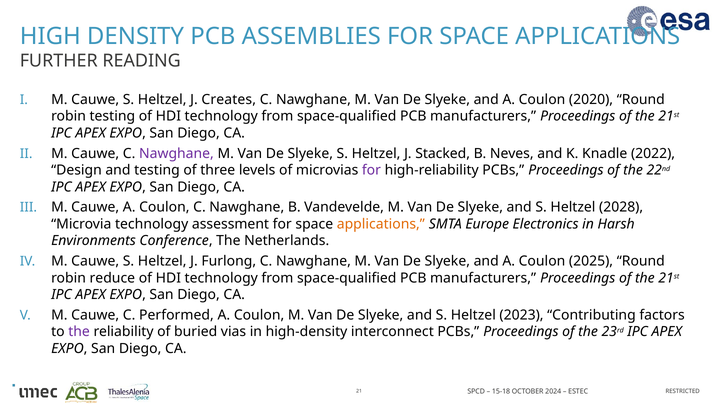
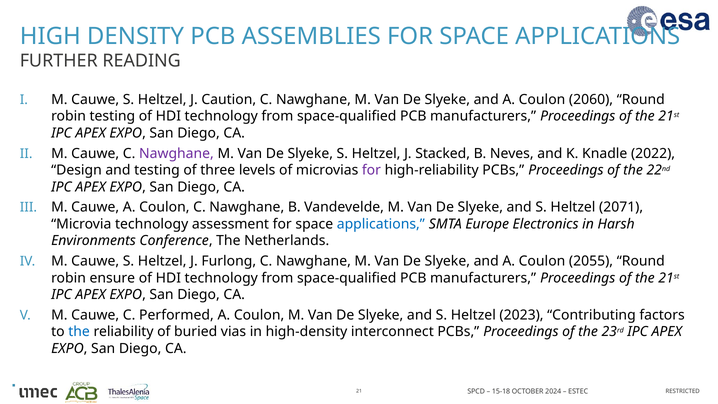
Creates: Creates -> Caution
2020: 2020 -> 2060
2028: 2028 -> 2071
applications at (381, 224) colour: orange -> blue
2025: 2025 -> 2055
reduce: reduce -> ensure
the at (79, 332) colour: purple -> blue
